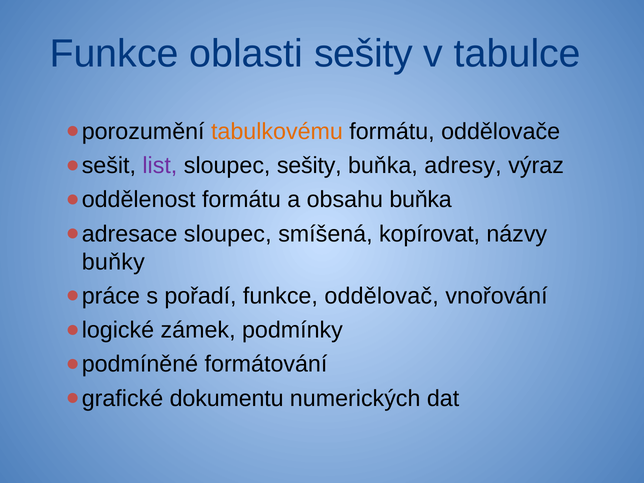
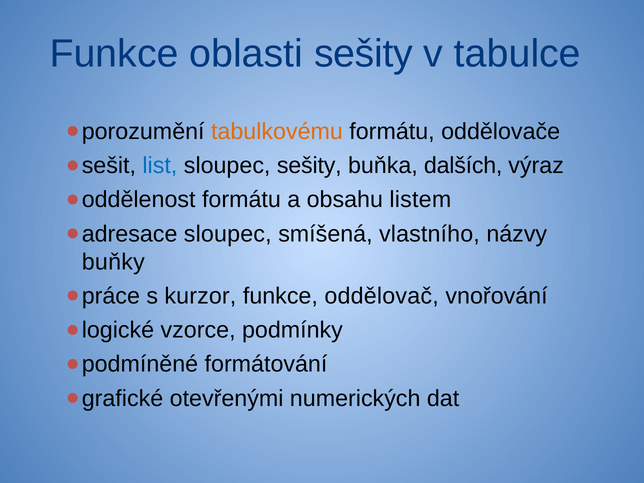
list colour: purple -> blue
adresy: adresy -> dalších
obsahu buňka: buňka -> listem
kopírovat: kopírovat -> vlastního
pořadí: pořadí -> kurzor
zámek: zámek -> vzorce
dokumentu: dokumentu -> otevřenými
